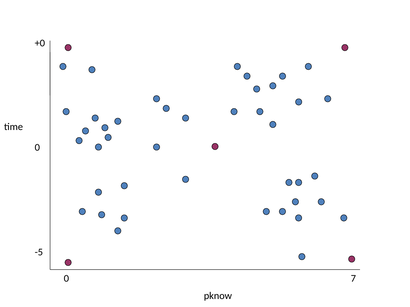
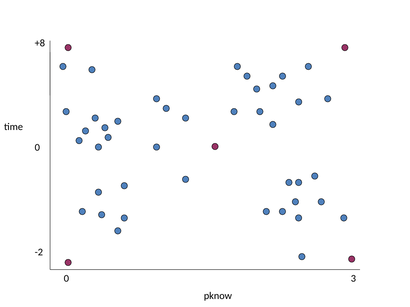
+0: +0 -> +8
-5: -5 -> -2
7: 7 -> 3
